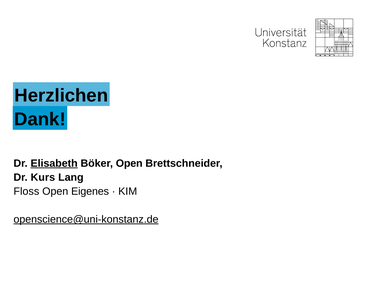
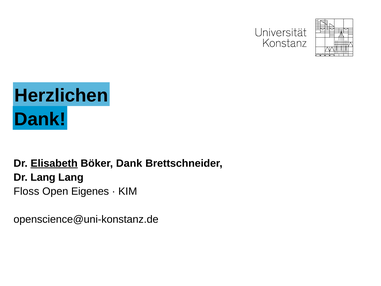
Böker Open: Open -> Dank
Dr Kurs: Kurs -> Lang
openscience@uni-konstanz.de underline: present -> none
